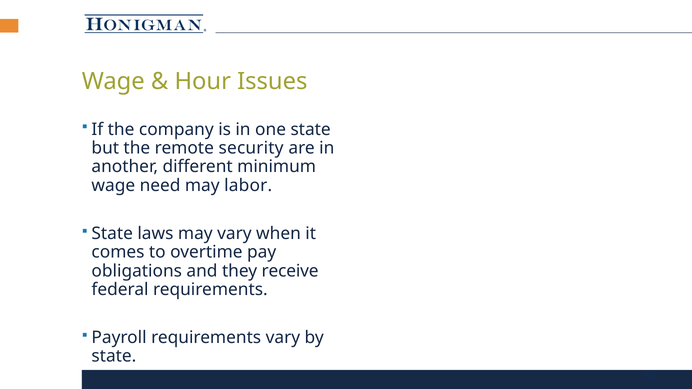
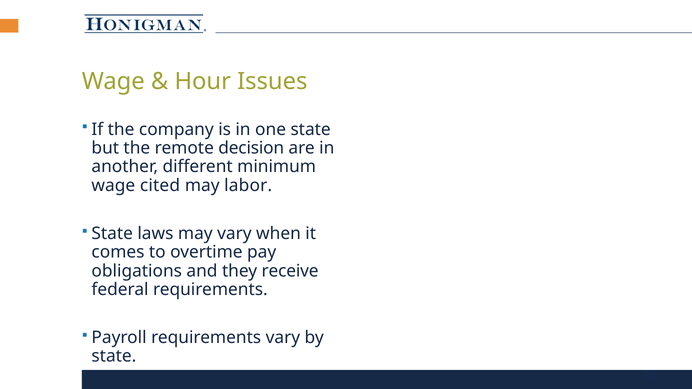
security: security -> decision
need: need -> cited
